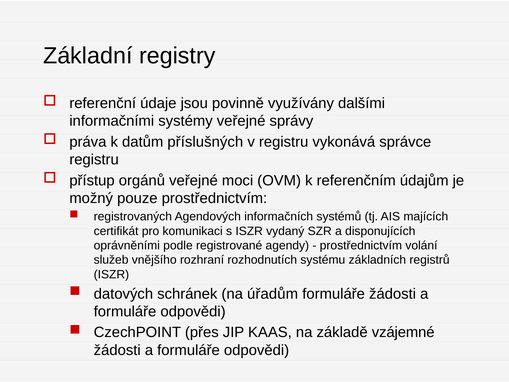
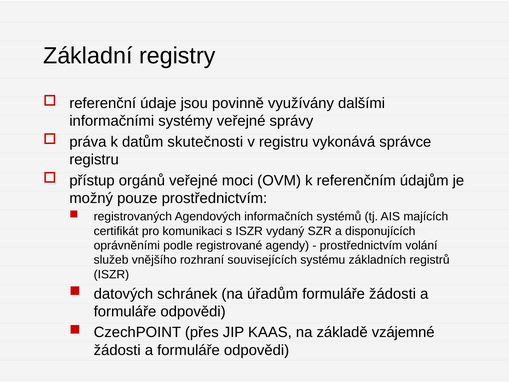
příslušných: příslušných -> skutečnosti
rozhodnutích: rozhodnutích -> souvisejících
